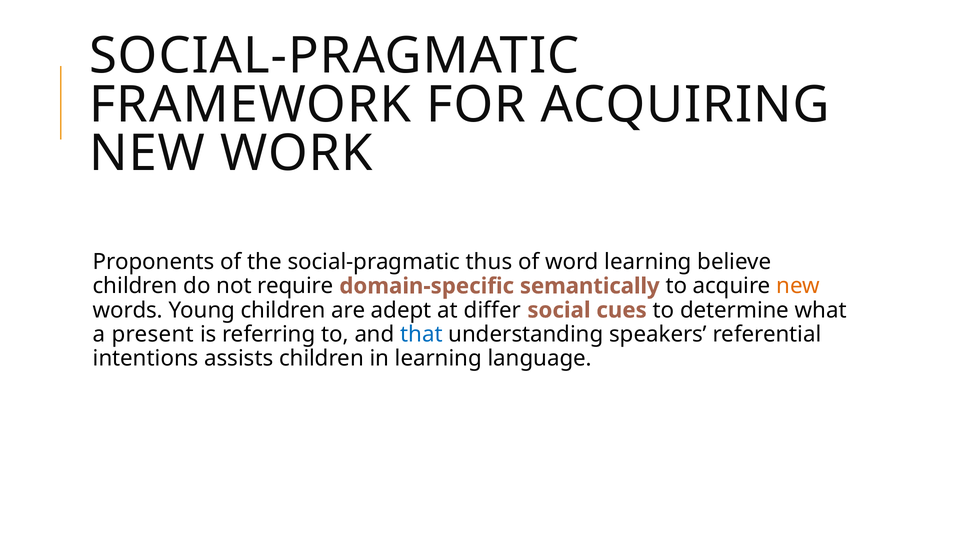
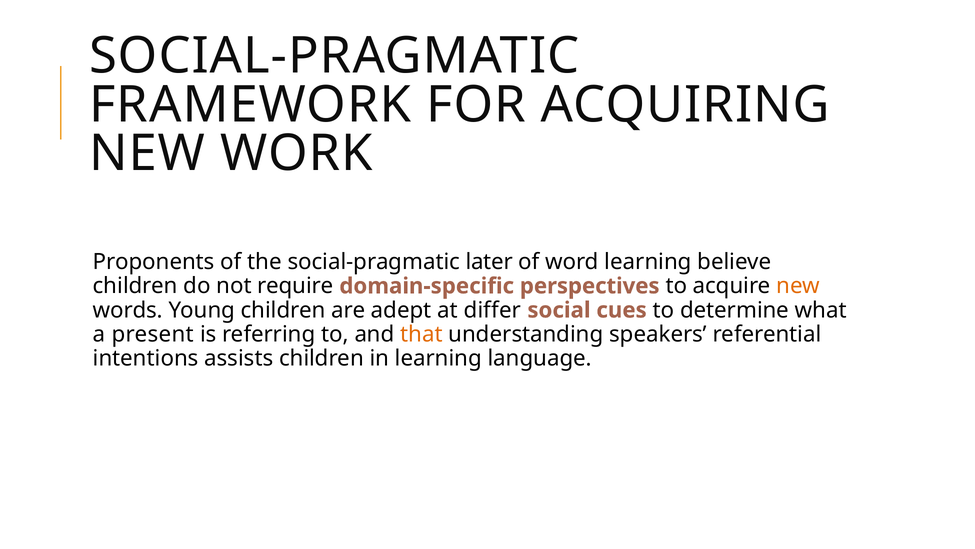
thus: thus -> later
semantically: semantically -> perspectives
that colour: blue -> orange
